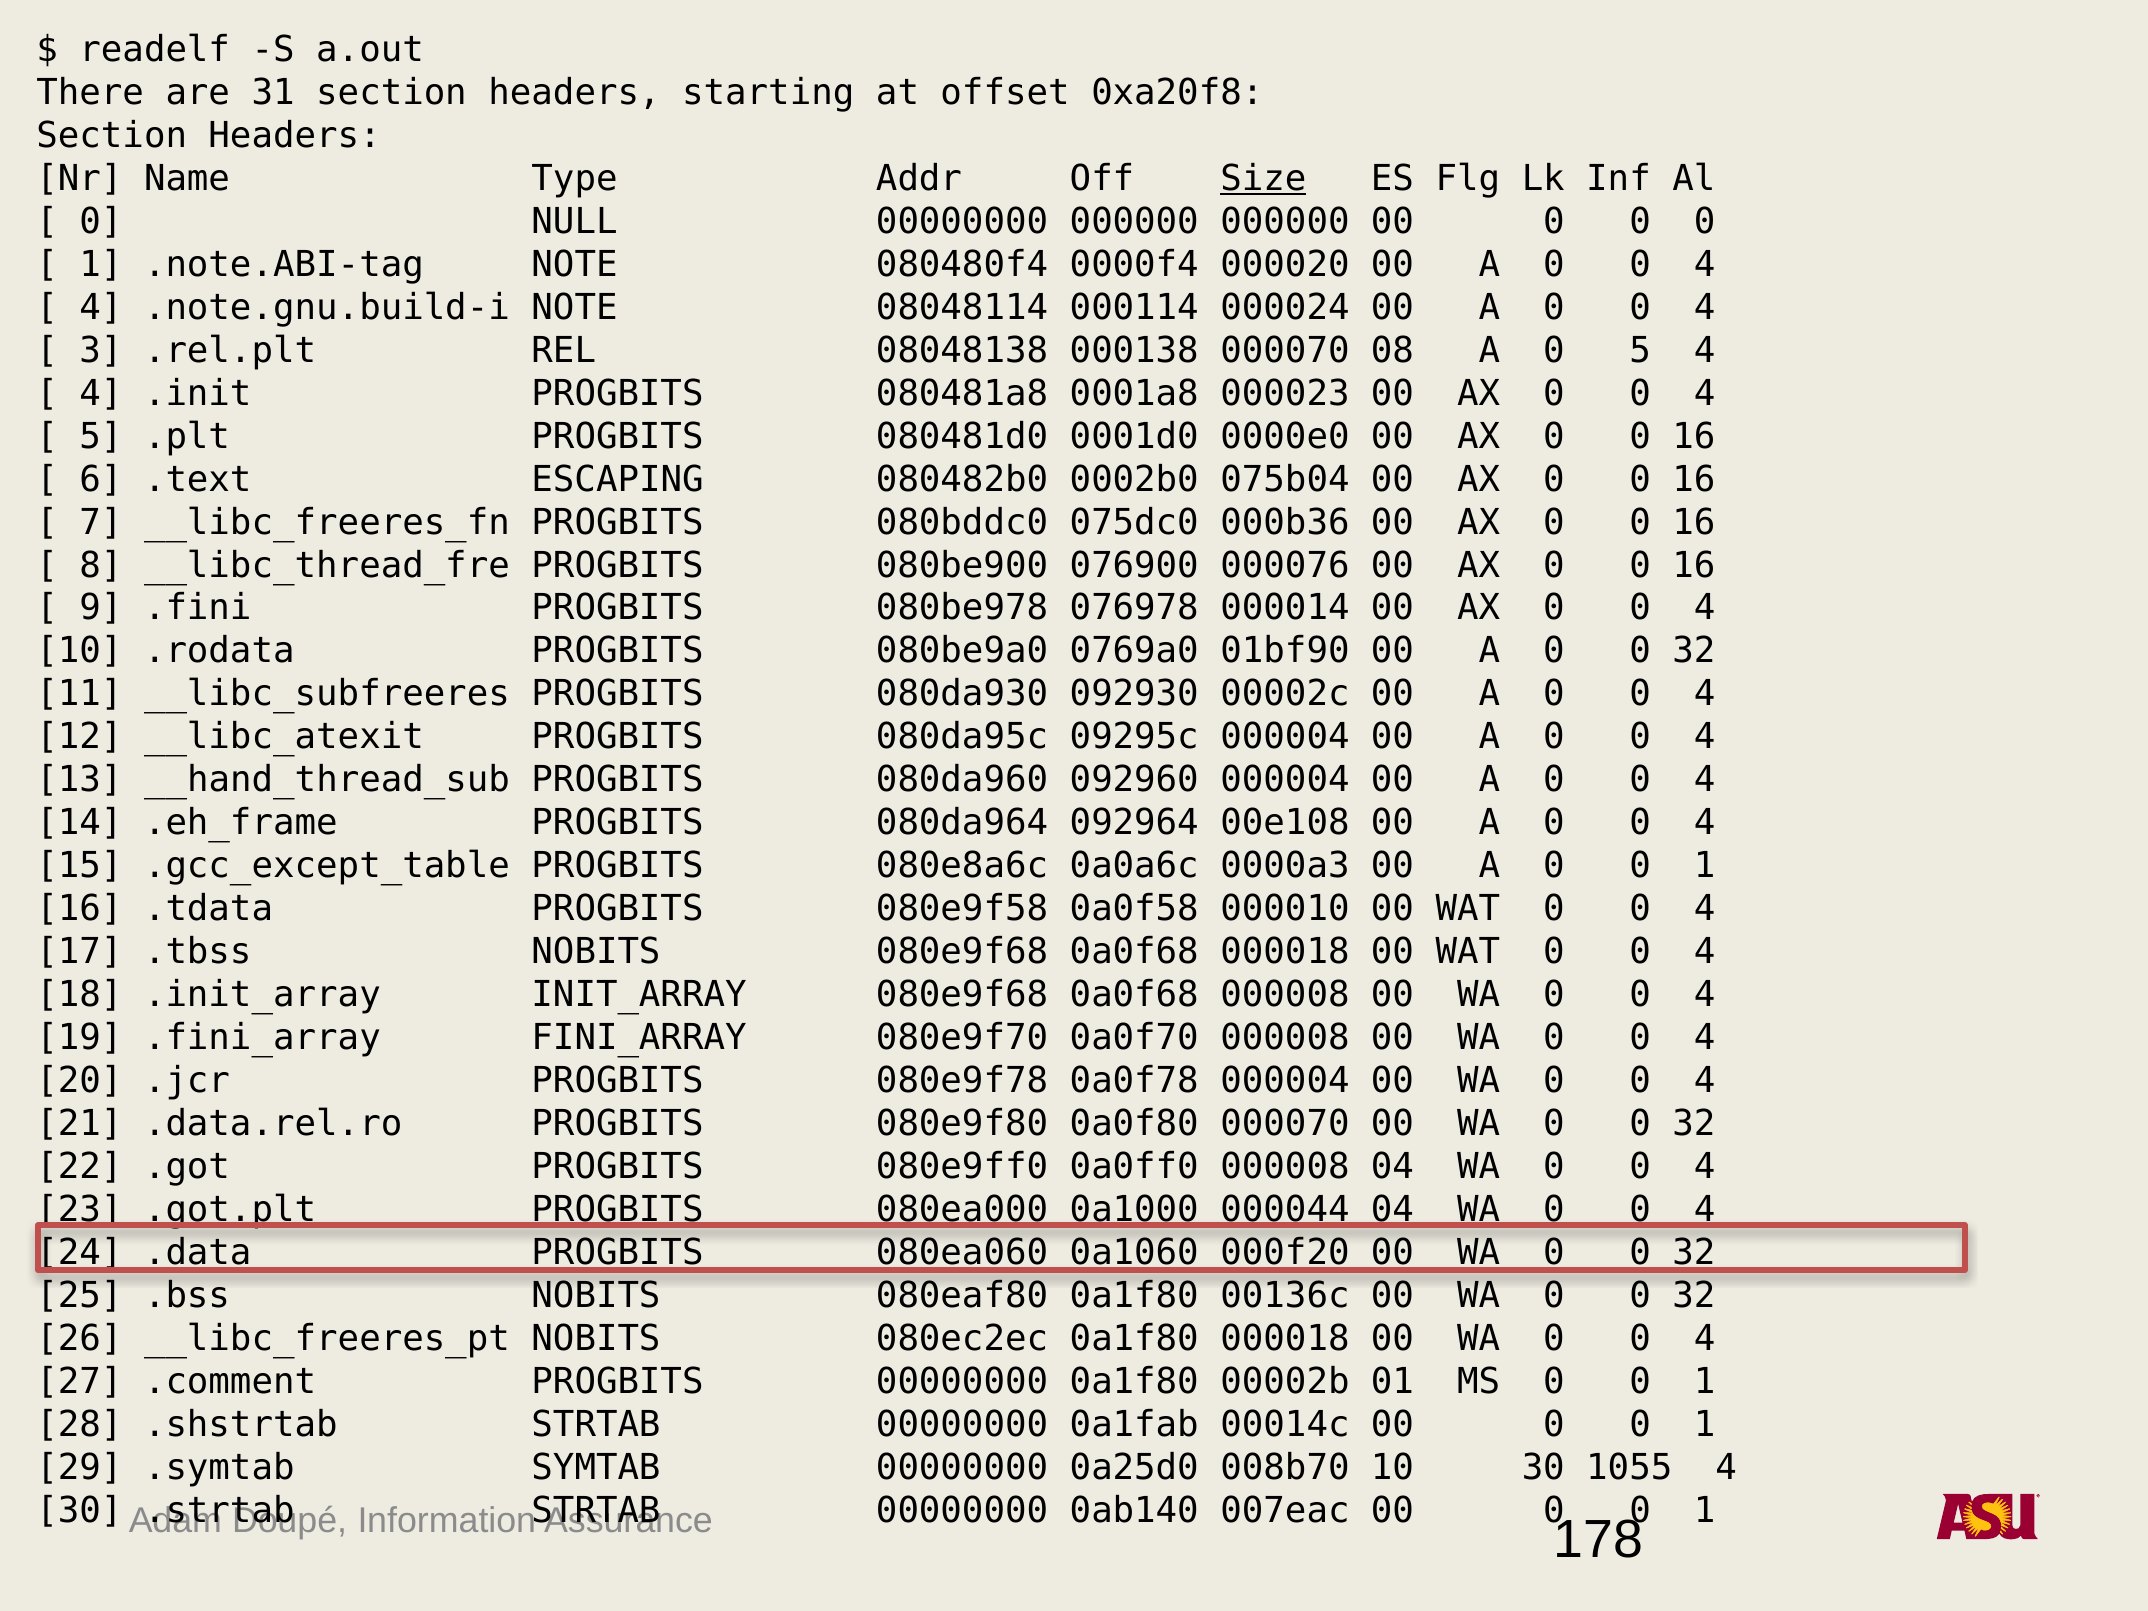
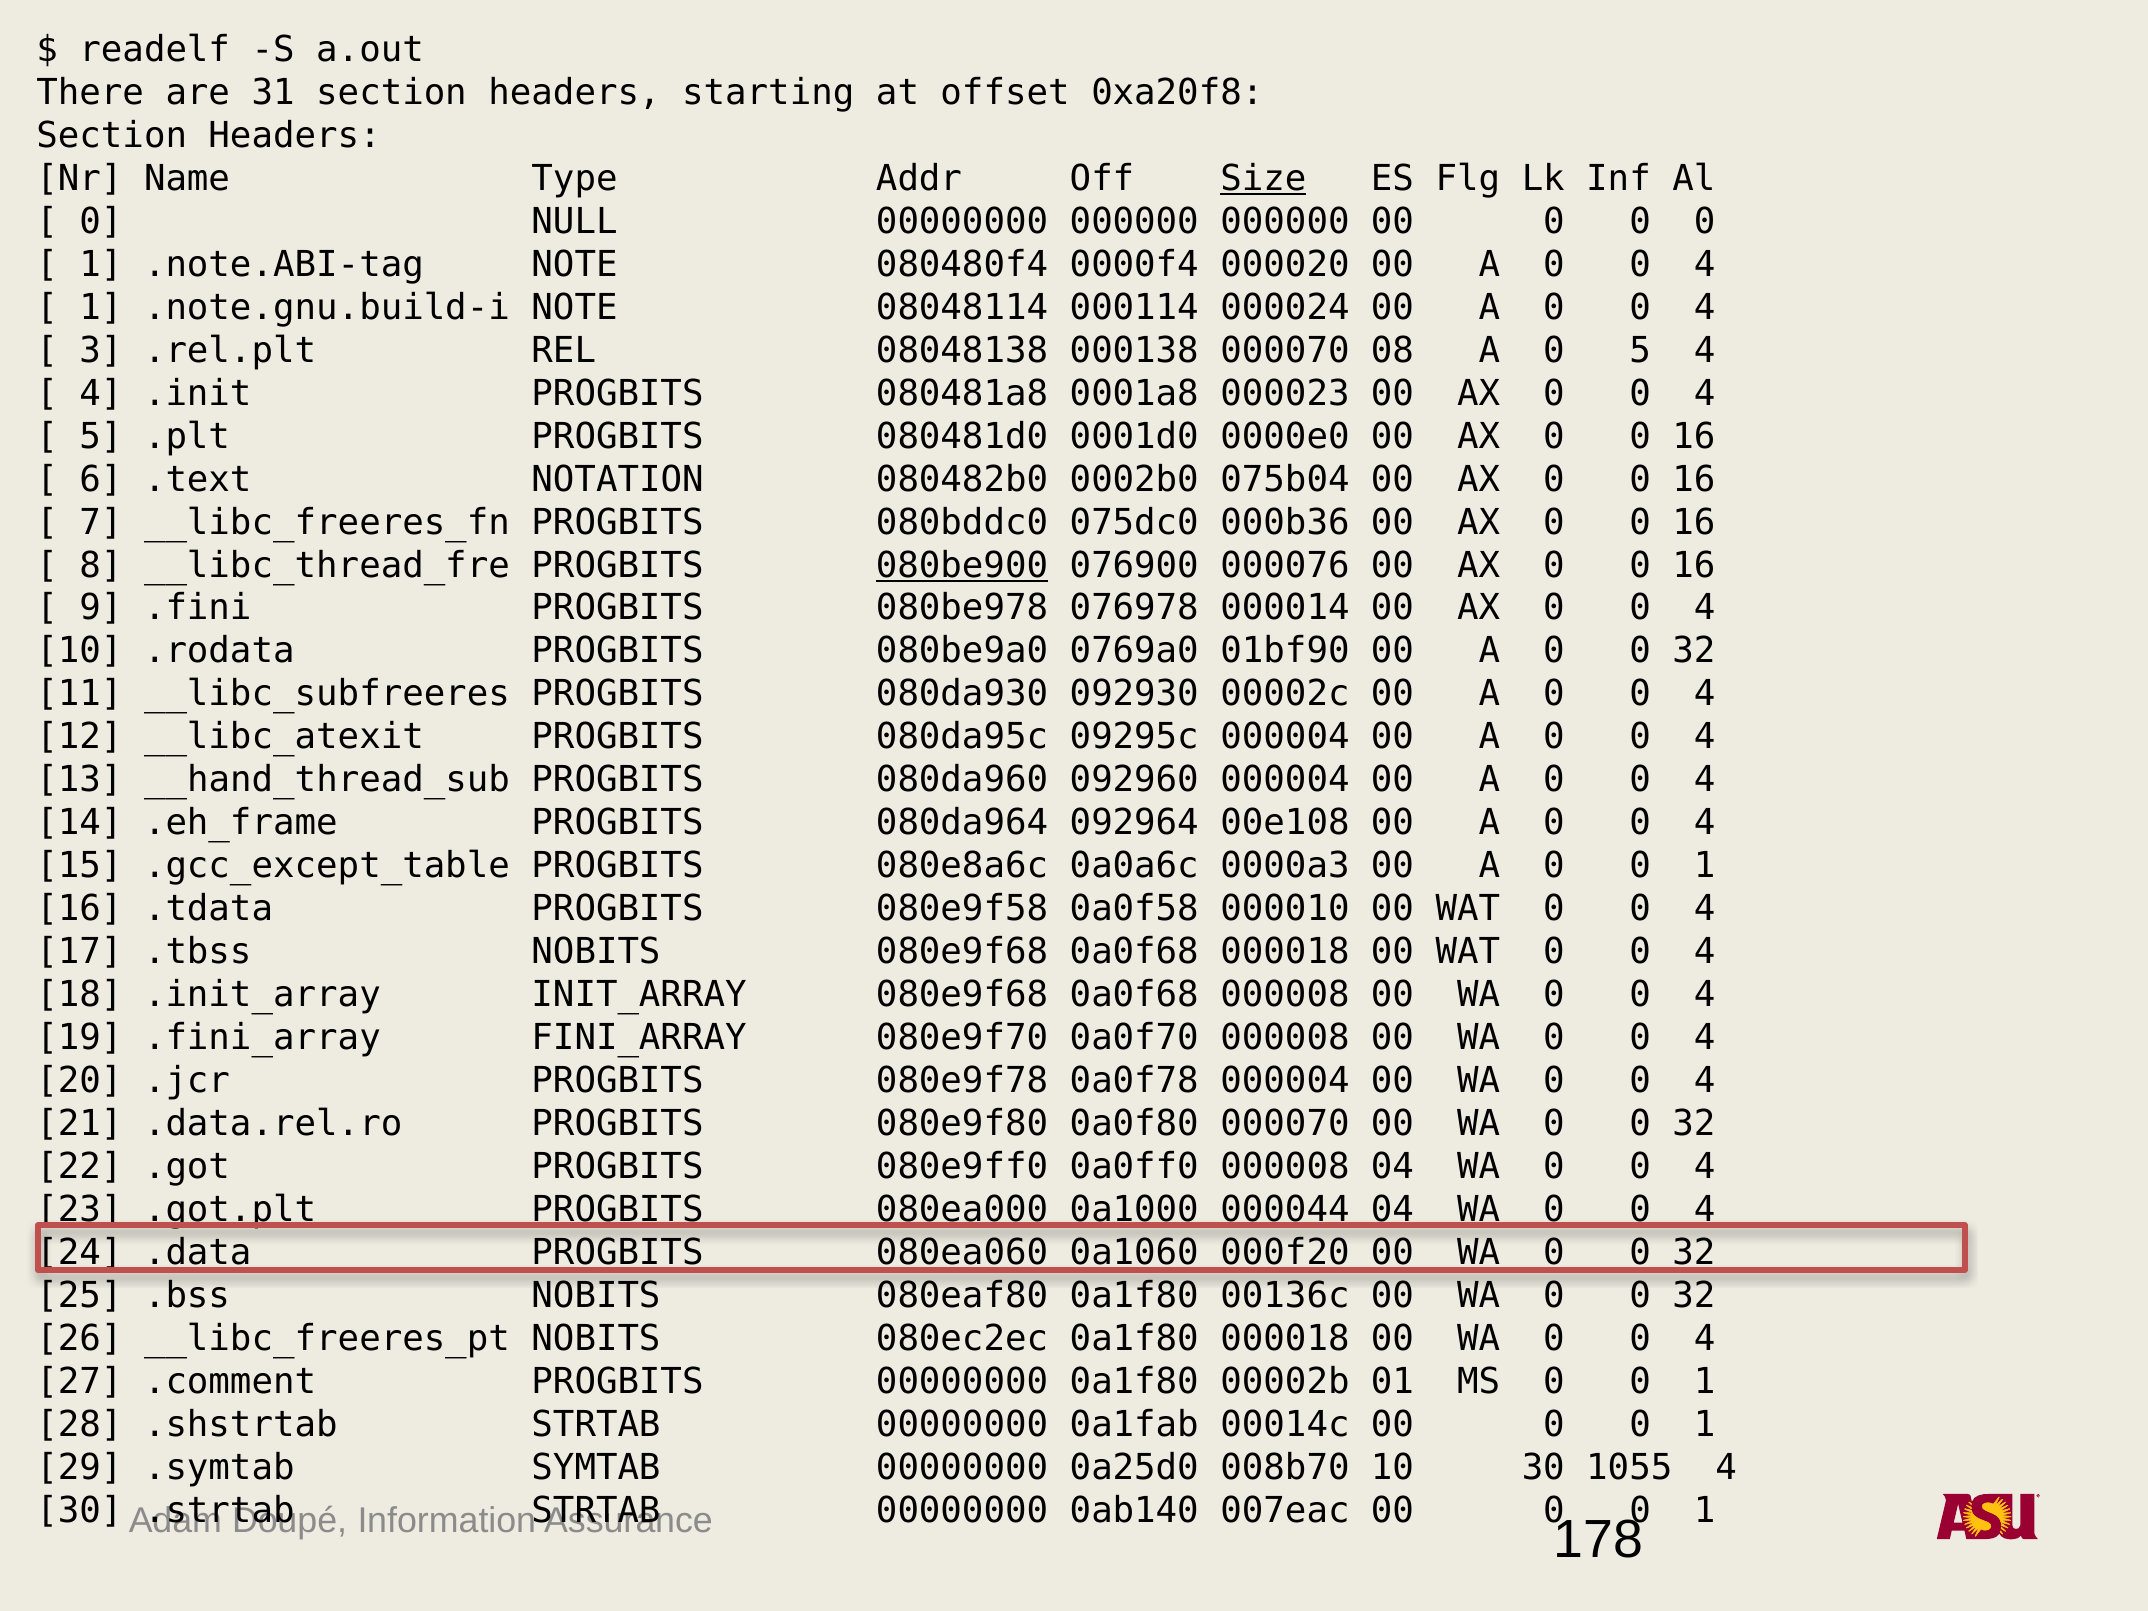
4 at (101, 307): 4 -> 1
ESCAPING: ESCAPING -> NOTATION
080be900 underline: none -> present
